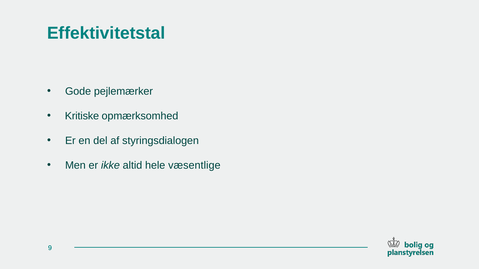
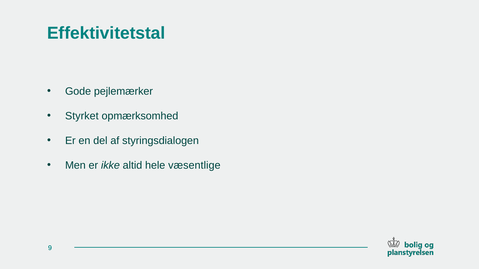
Kritiske: Kritiske -> Styrket
